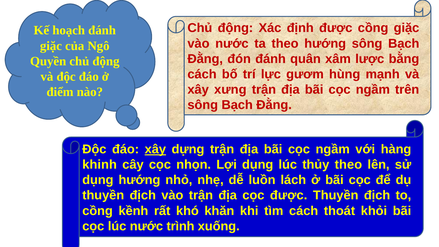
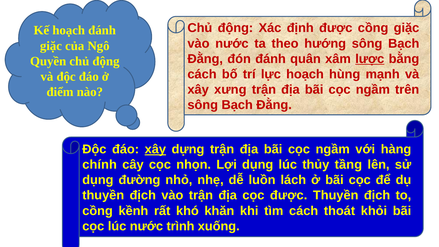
lược underline: none -> present
lực gươm: gươm -> hoạch
khinh: khinh -> chính
thủy theo: theo -> tầng
dụng hướng: hướng -> đường
